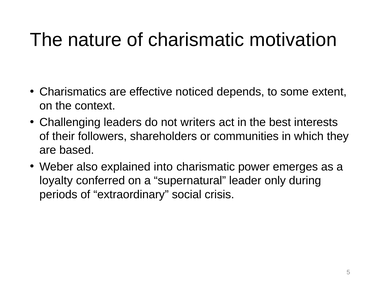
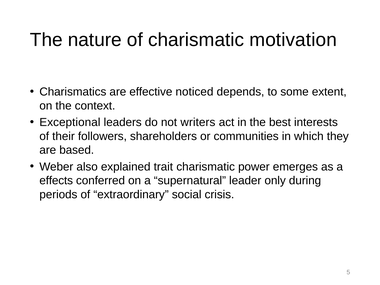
Challenging: Challenging -> Exceptional
into: into -> trait
loyalty: loyalty -> effects
